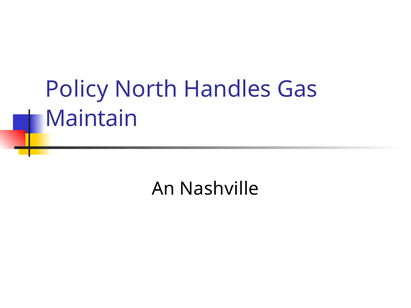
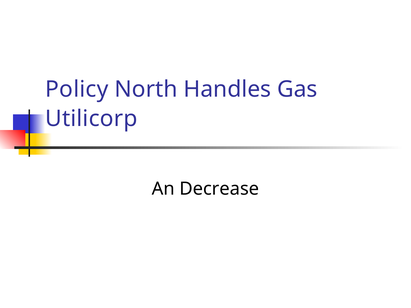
Maintain: Maintain -> Utilicorp
Nashville: Nashville -> Decrease
